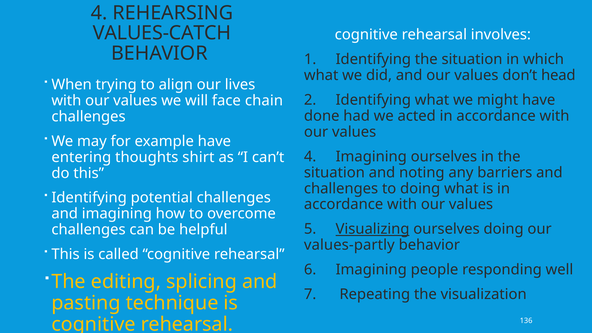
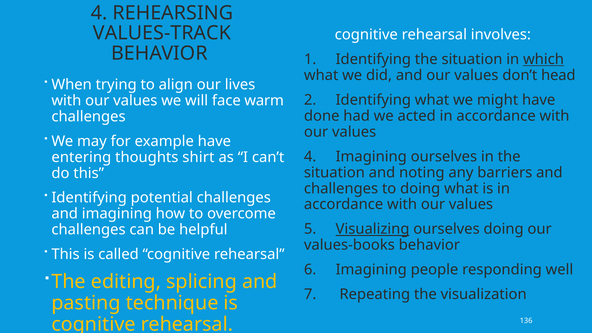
VALUES-CATCH: VALUES-CATCH -> VALUES-TRACK
which underline: none -> present
chain: chain -> warm
values-partly: values-partly -> values-books
